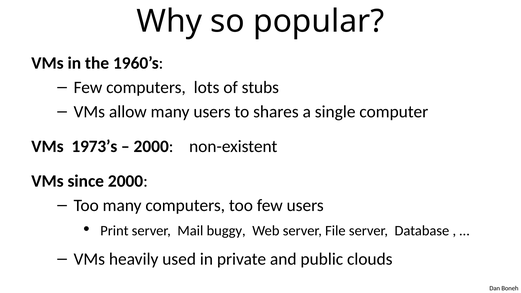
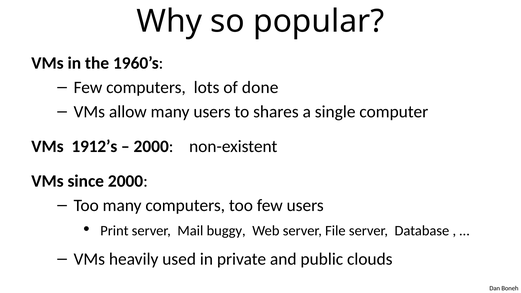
stubs: stubs -> done
1973’s: 1973’s -> 1912’s
